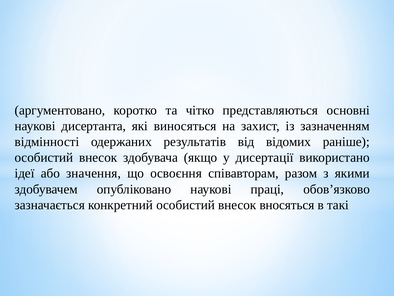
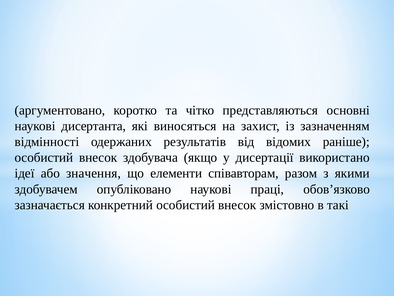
освоєння: освоєння -> елементи
вносяться: вносяться -> змістовно
